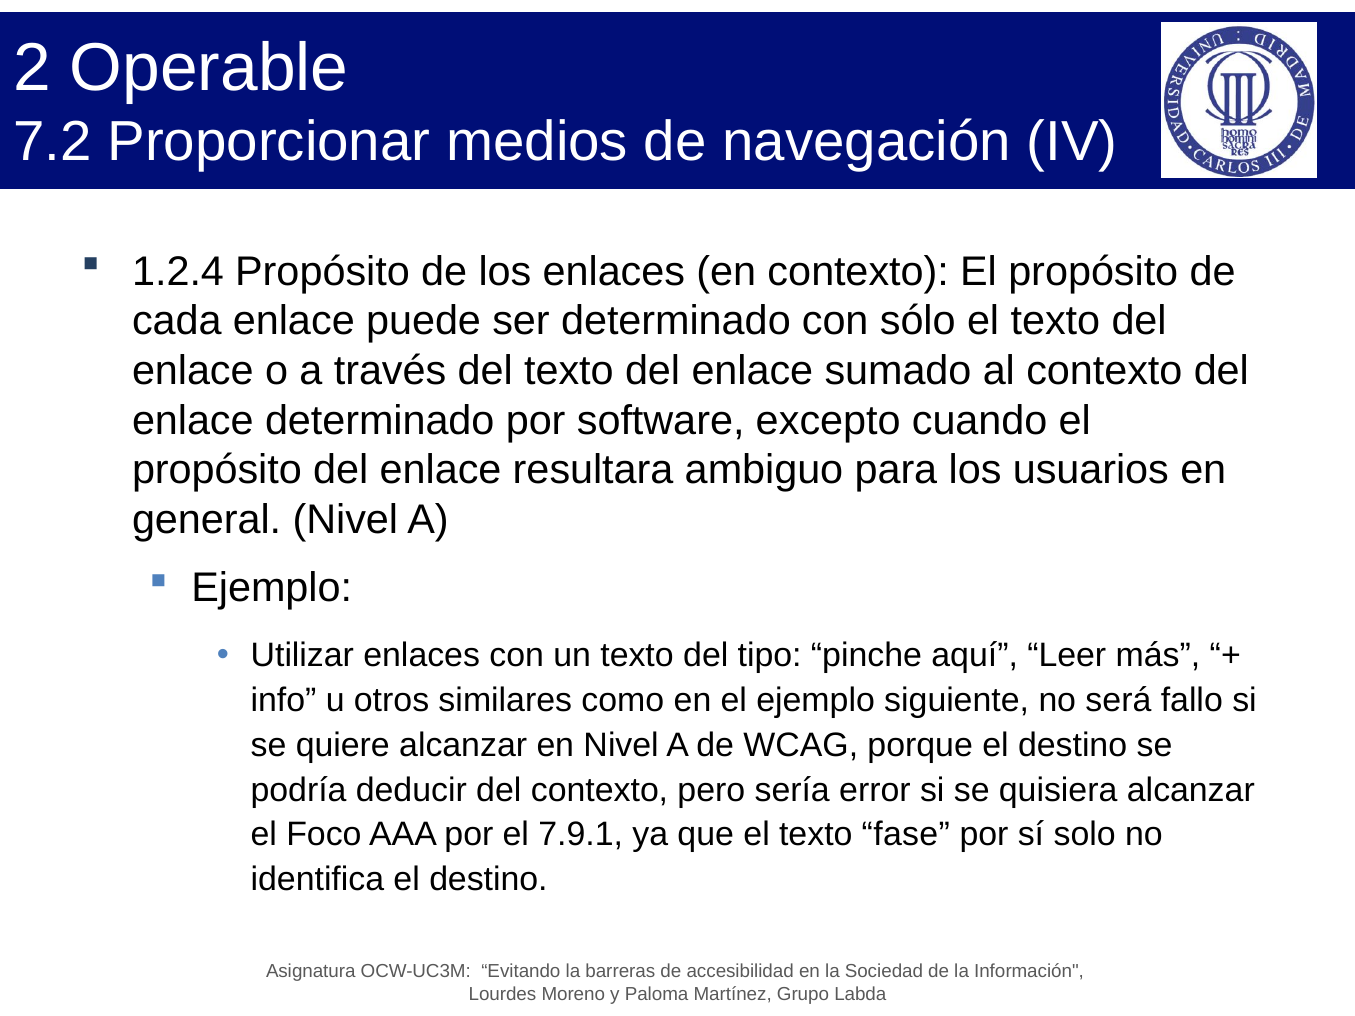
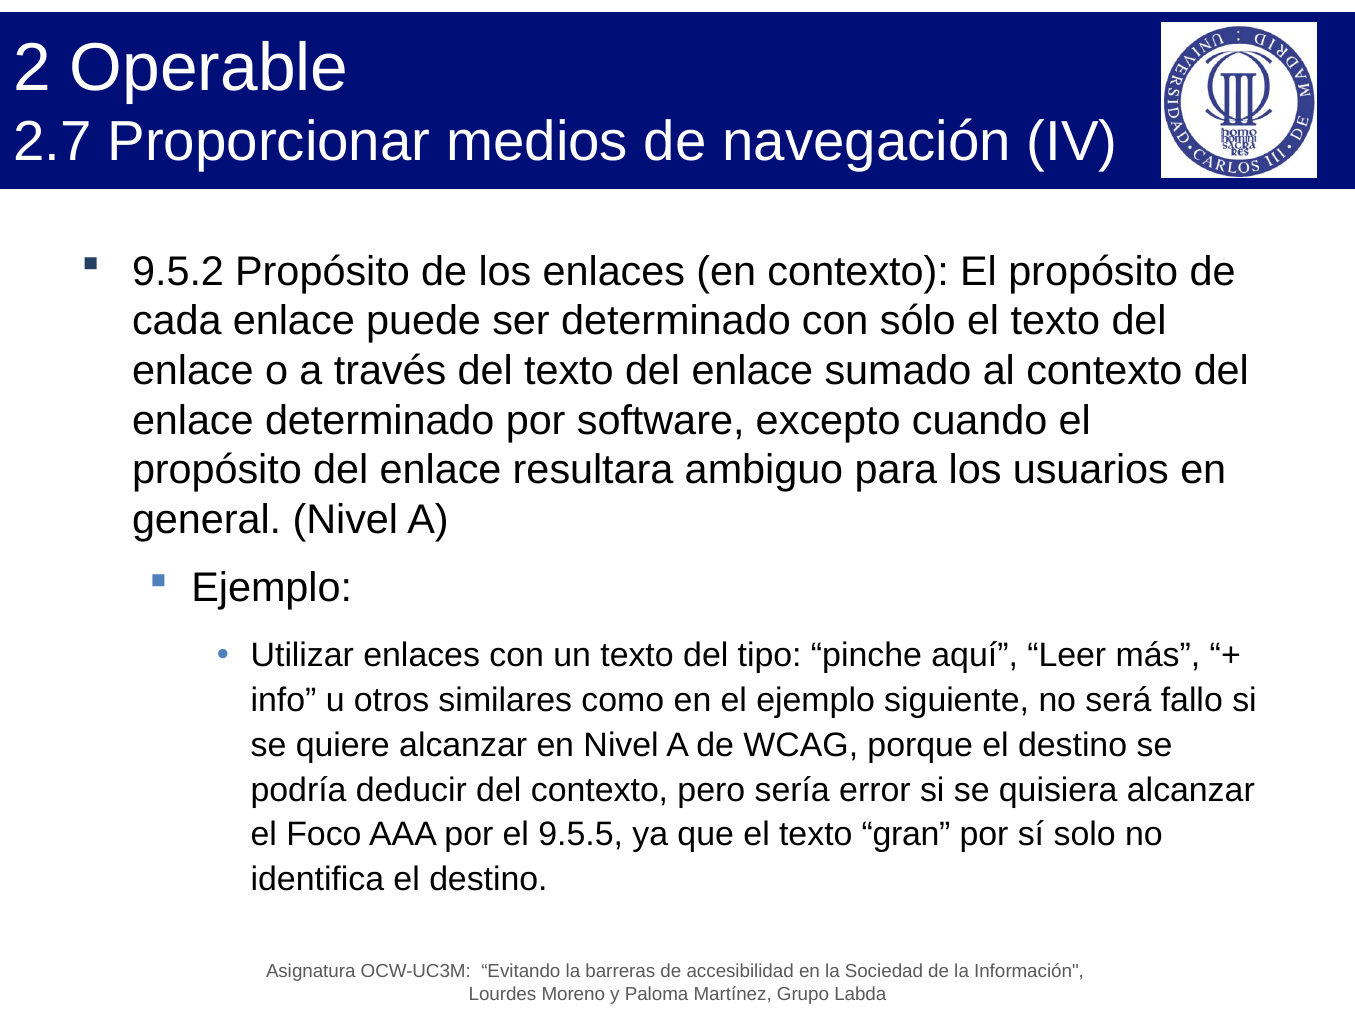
7.2: 7.2 -> 2.7
1.2.4: 1.2.4 -> 9.5.2
7.9.1: 7.9.1 -> 9.5.5
fase: fase -> gran
